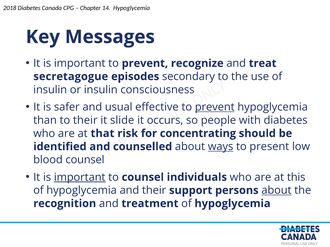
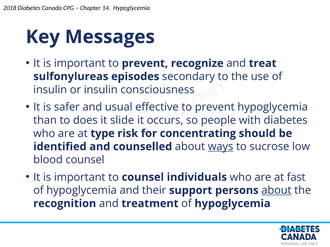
secretagogue: secretagogue -> sulfonylureas
prevent at (215, 107) underline: present -> none
to their: their -> does
that: that -> type
present: present -> sucrose
important at (80, 178) underline: present -> none
this: this -> fast
